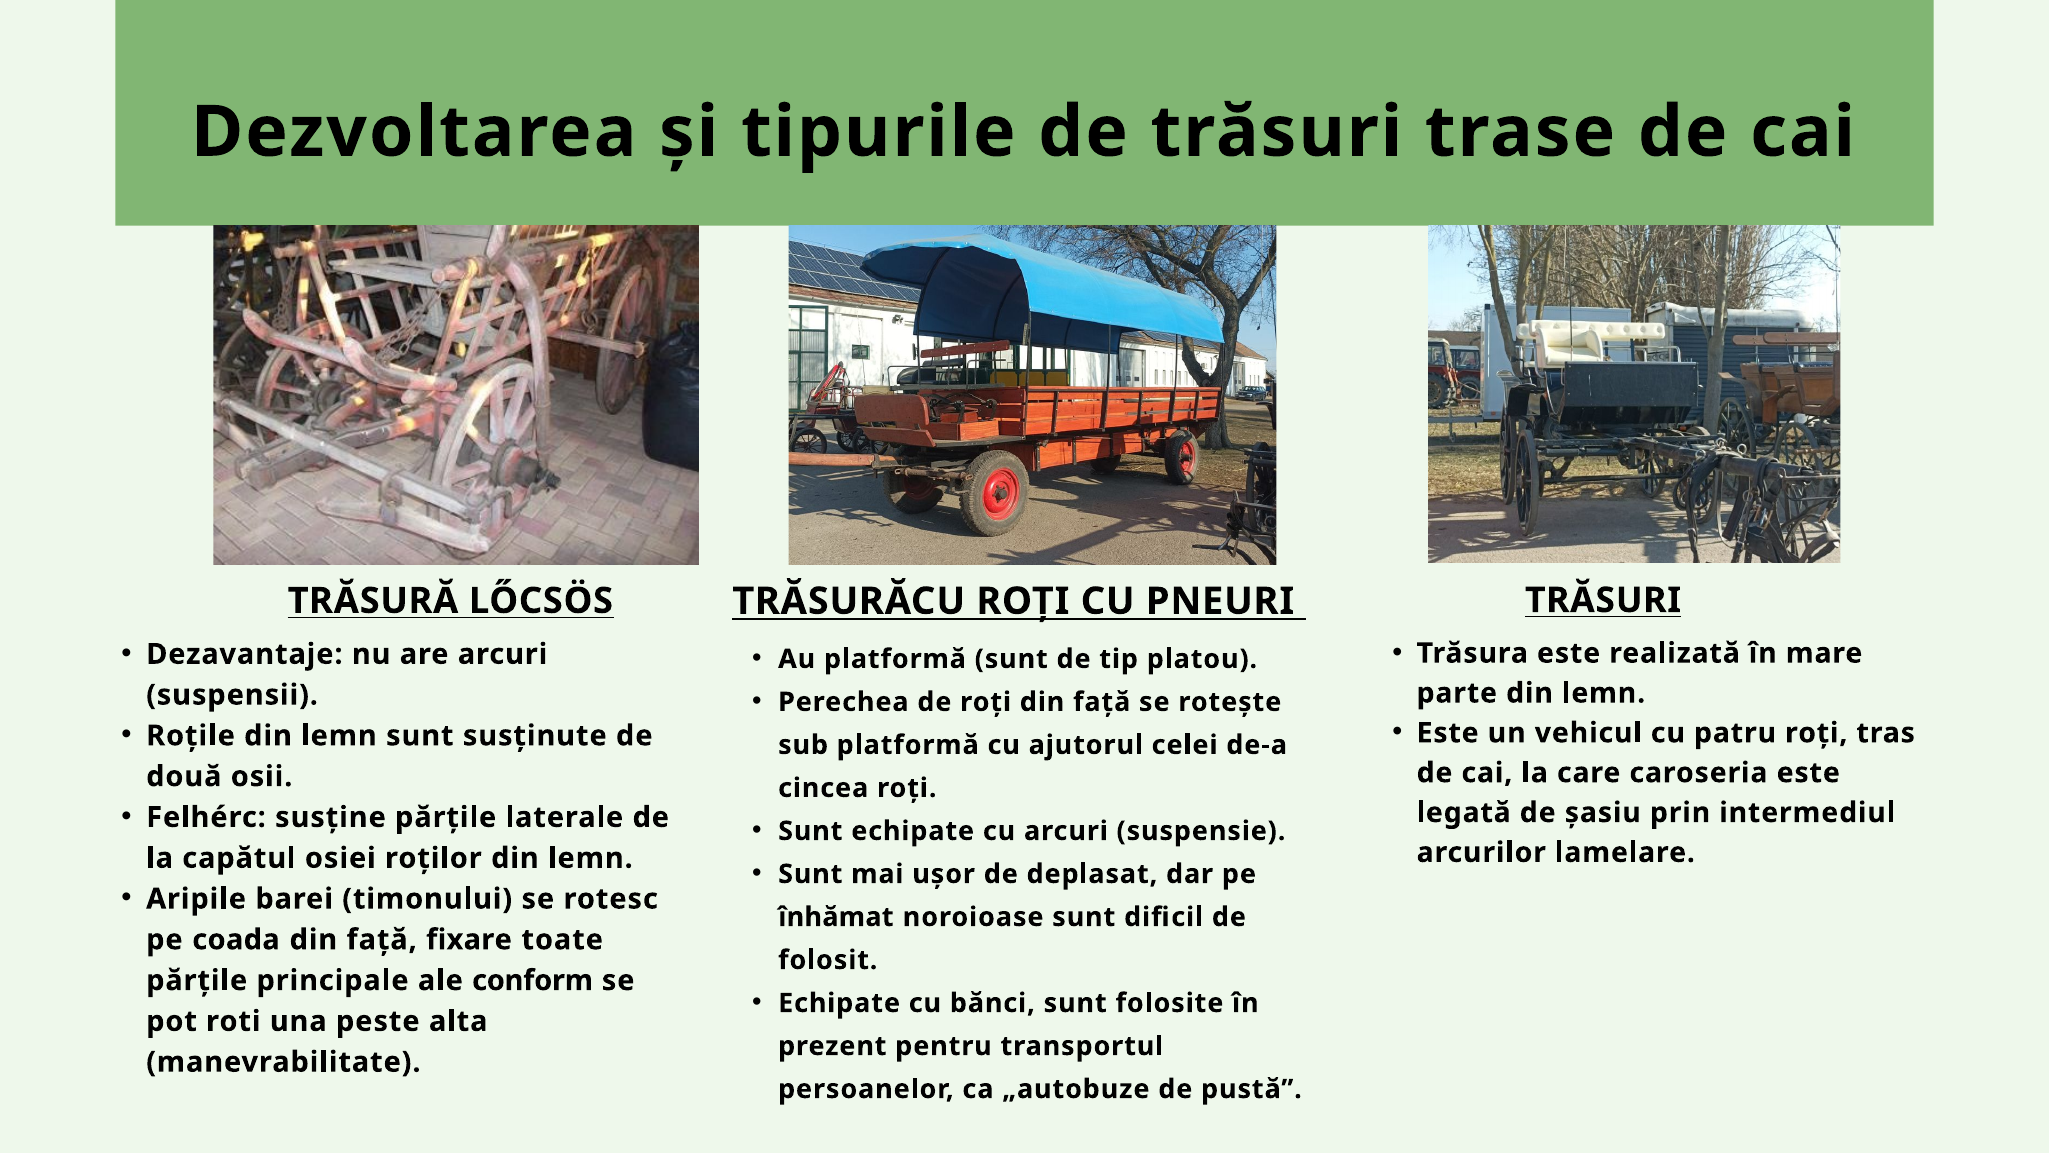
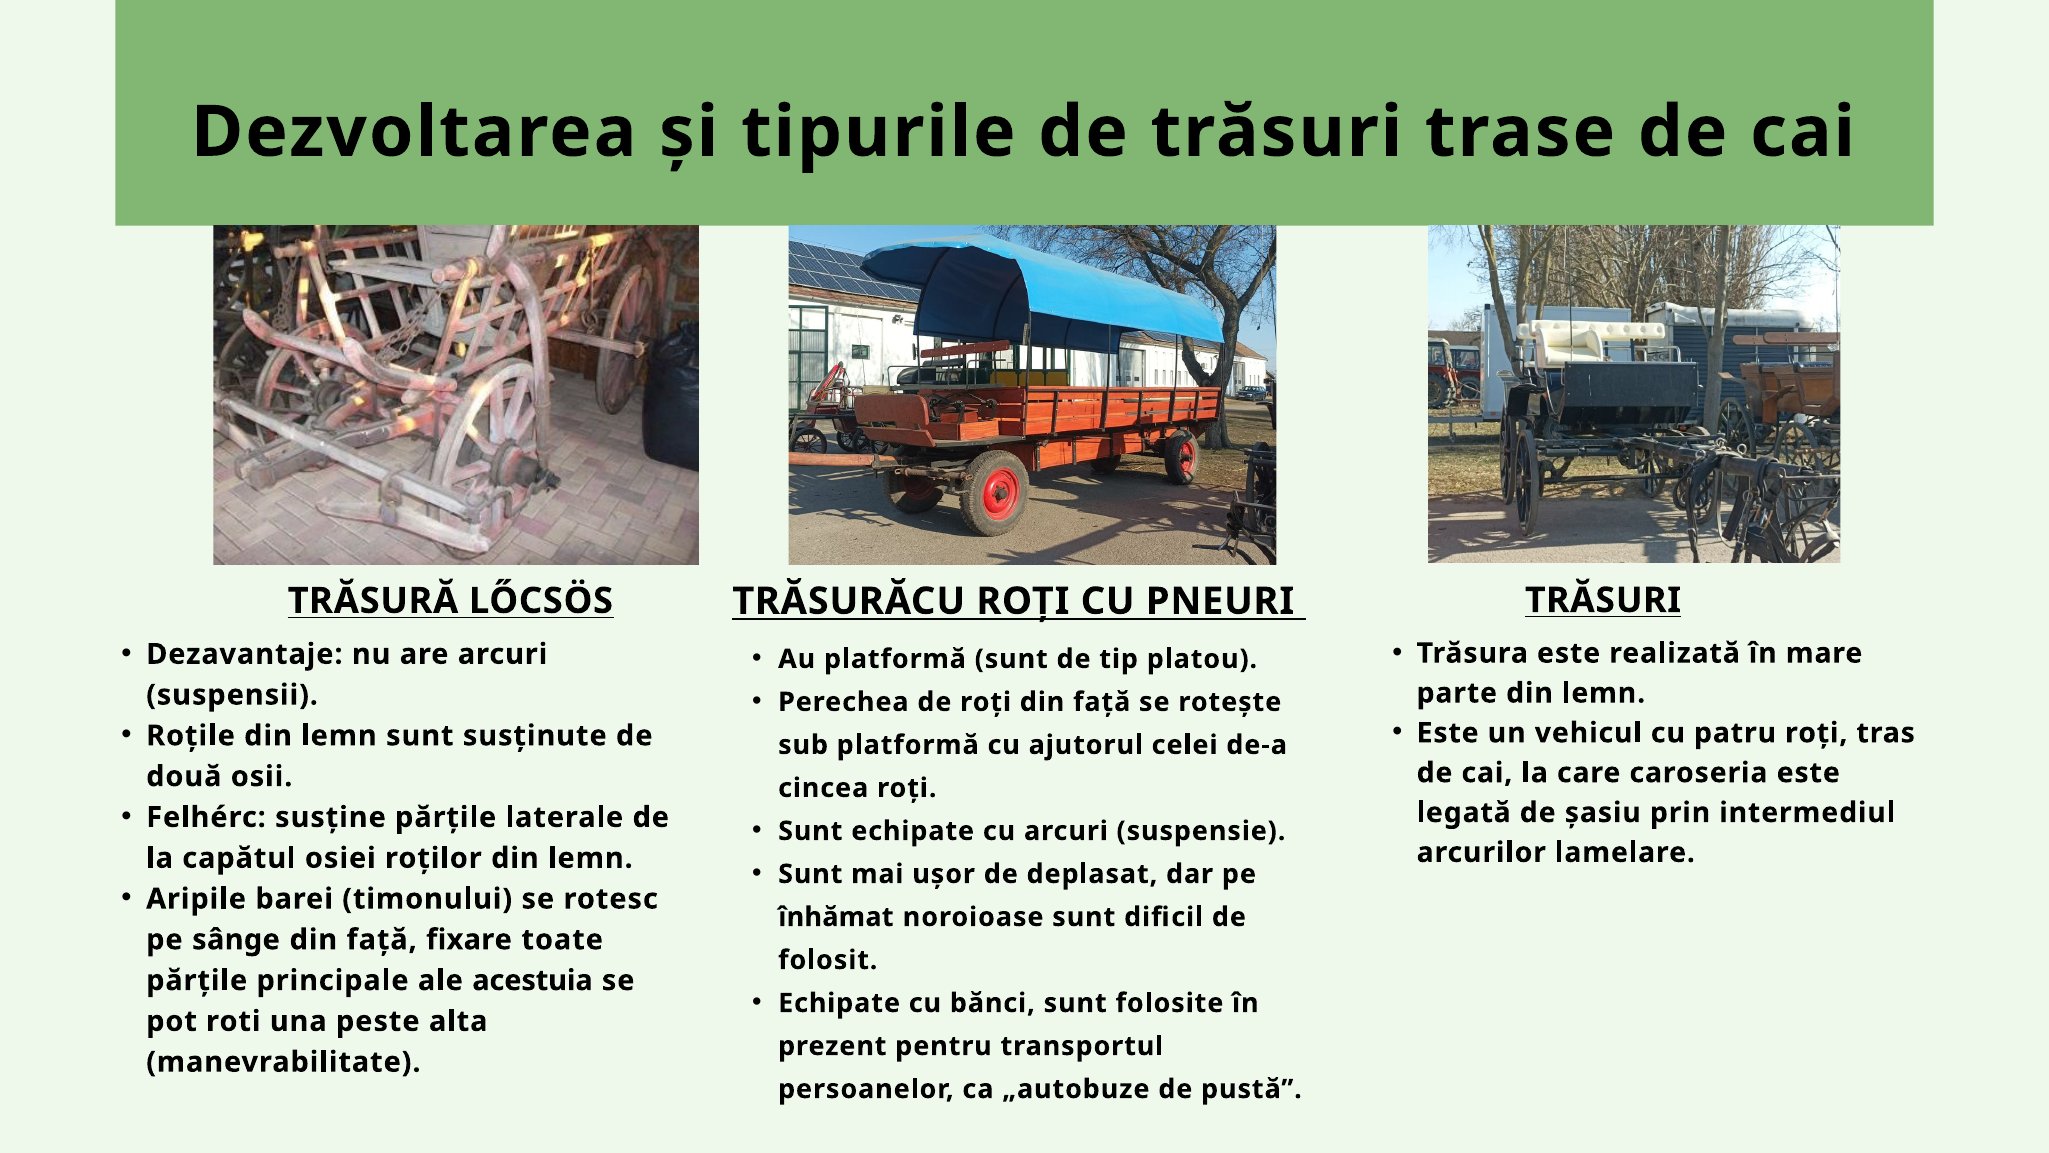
coada: coada -> sânge
conform: conform -> acestuia
